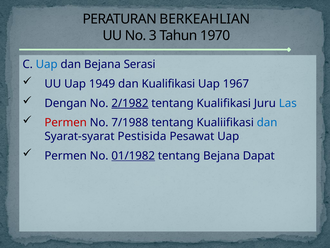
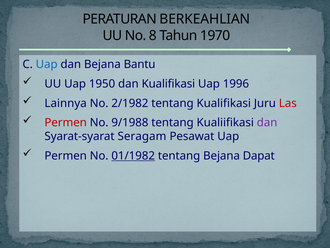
3: 3 -> 8
Serasi: Serasi -> Bantu
1949: 1949 -> 1950
1967: 1967 -> 1996
Dengan: Dengan -> Lainnya
2/1982 underline: present -> none
Las colour: blue -> red
7/1988: 7/1988 -> 9/1988
dan at (267, 122) colour: blue -> purple
Pestisida: Pestisida -> Seragam
